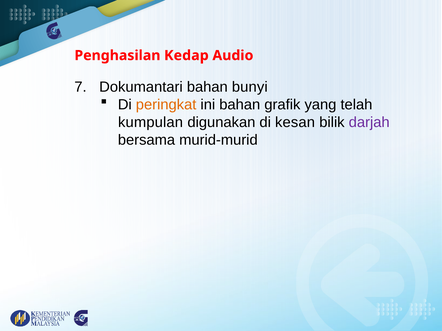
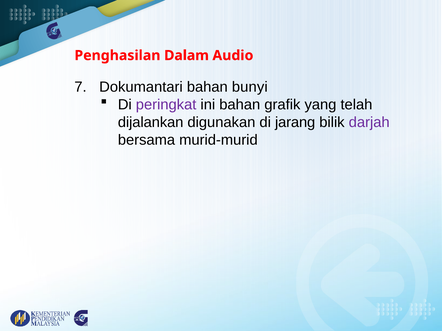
Kedap: Kedap -> Dalam
peringkat colour: orange -> purple
kumpulan: kumpulan -> dijalankan
kesan: kesan -> jarang
